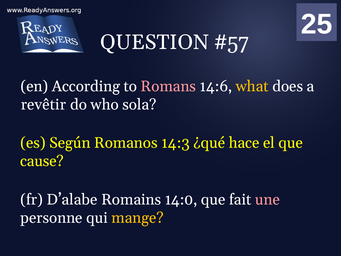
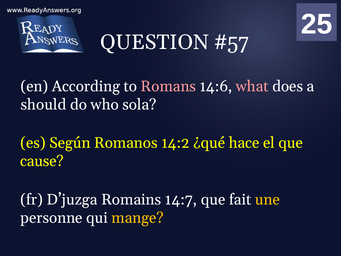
what colour: yellow -> pink
revêtir: revêtir -> should
14:3: 14:3 -> 14:2
D’alabe: D’alabe -> D’juzga
14:0: 14:0 -> 14:7
une colour: pink -> yellow
